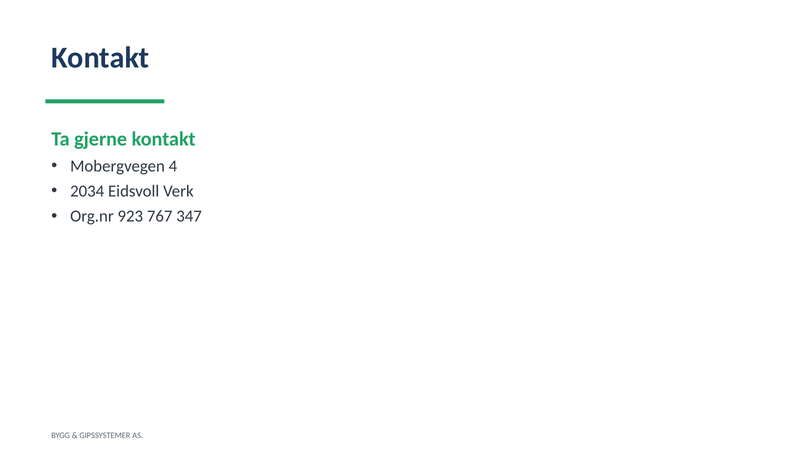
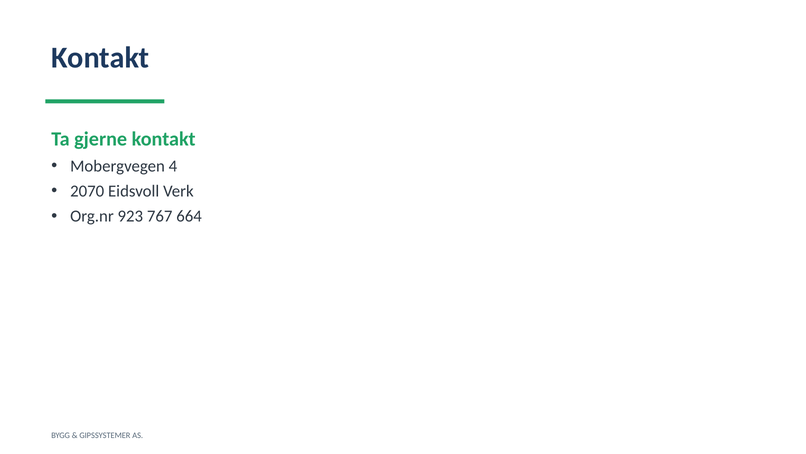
2034: 2034 -> 2070
347: 347 -> 664
